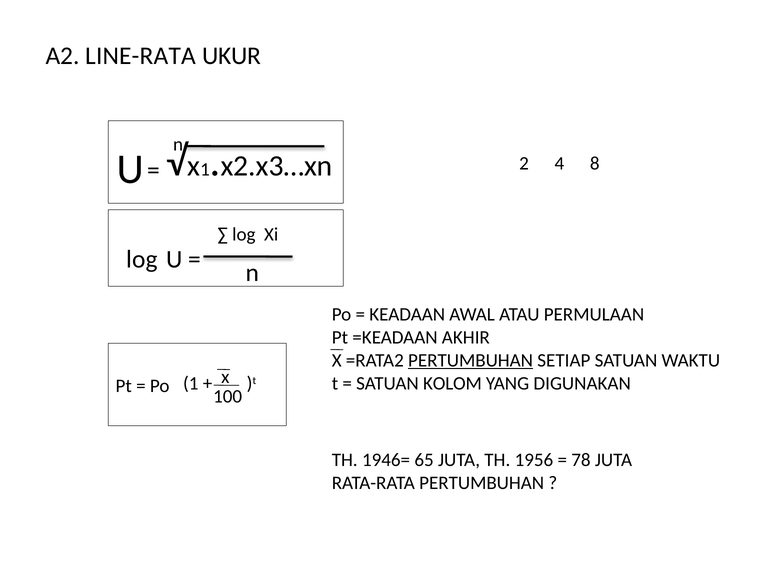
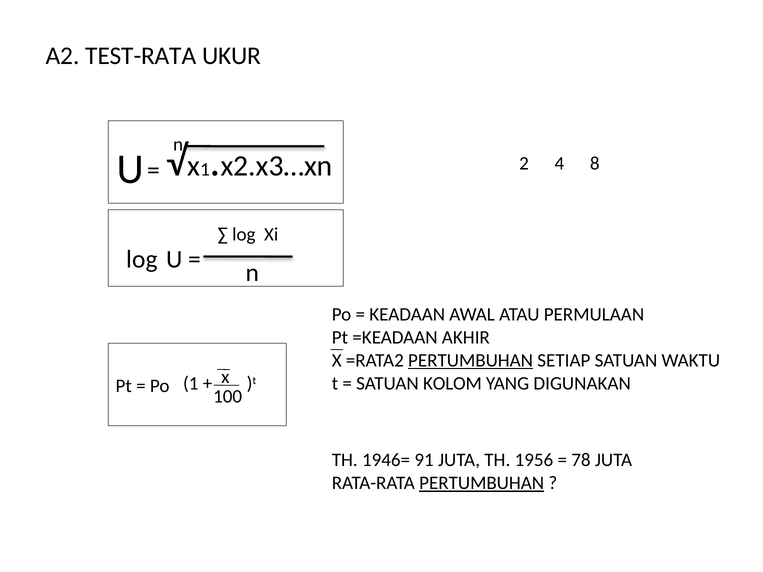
LINE-RATA: LINE-RATA -> TEST-RATA
65: 65 -> 91
PERTUMBUHAN at (482, 483) underline: none -> present
